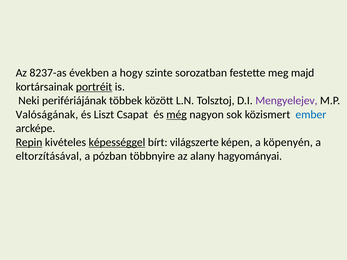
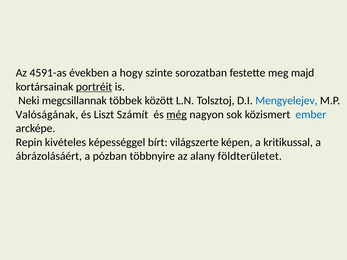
8237-as: 8237-as -> 4591-as
perifériájának: perifériájának -> megcsillannak
Mengyelejev colour: purple -> blue
Csapat: Csapat -> Számít
Repin underline: present -> none
képességgel underline: present -> none
köpenyén: köpenyén -> kritikussal
eltorzításával: eltorzításával -> ábrázolásáért
hagyományai: hagyományai -> földterületet
